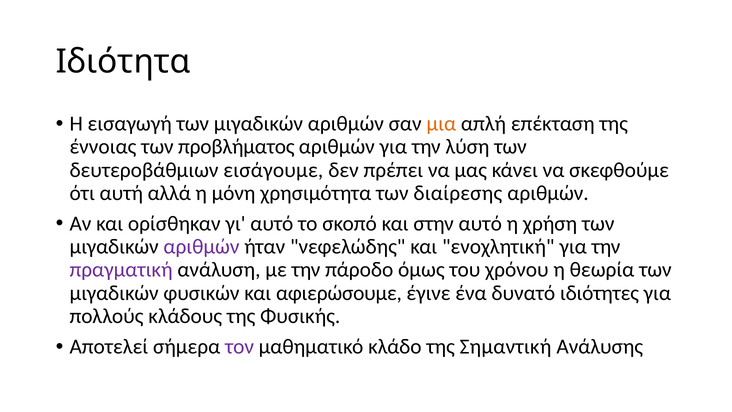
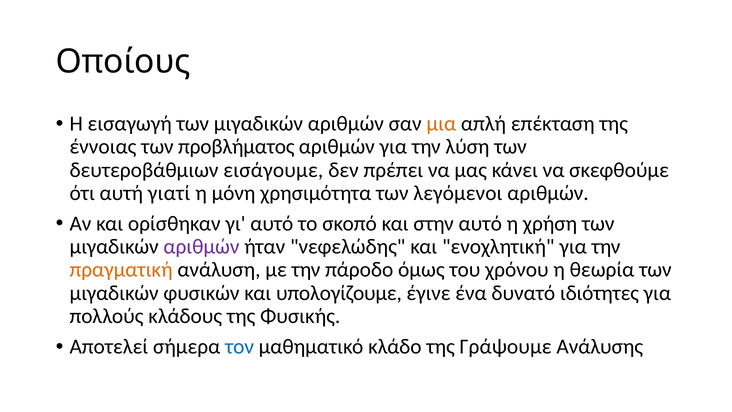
Ιδιότητα: Ιδιότητα -> Οποίους
αλλά: αλλά -> γιατί
διαίρεσης: διαίρεσης -> λεγόμενοι
πραγματική colour: purple -> orange
αφιερώσουμε: αφιερώσουμε -> υπολογίζουμε
τον colour: purple -> blue
Σημαντική: Σημαντική -> Γράψουμε
